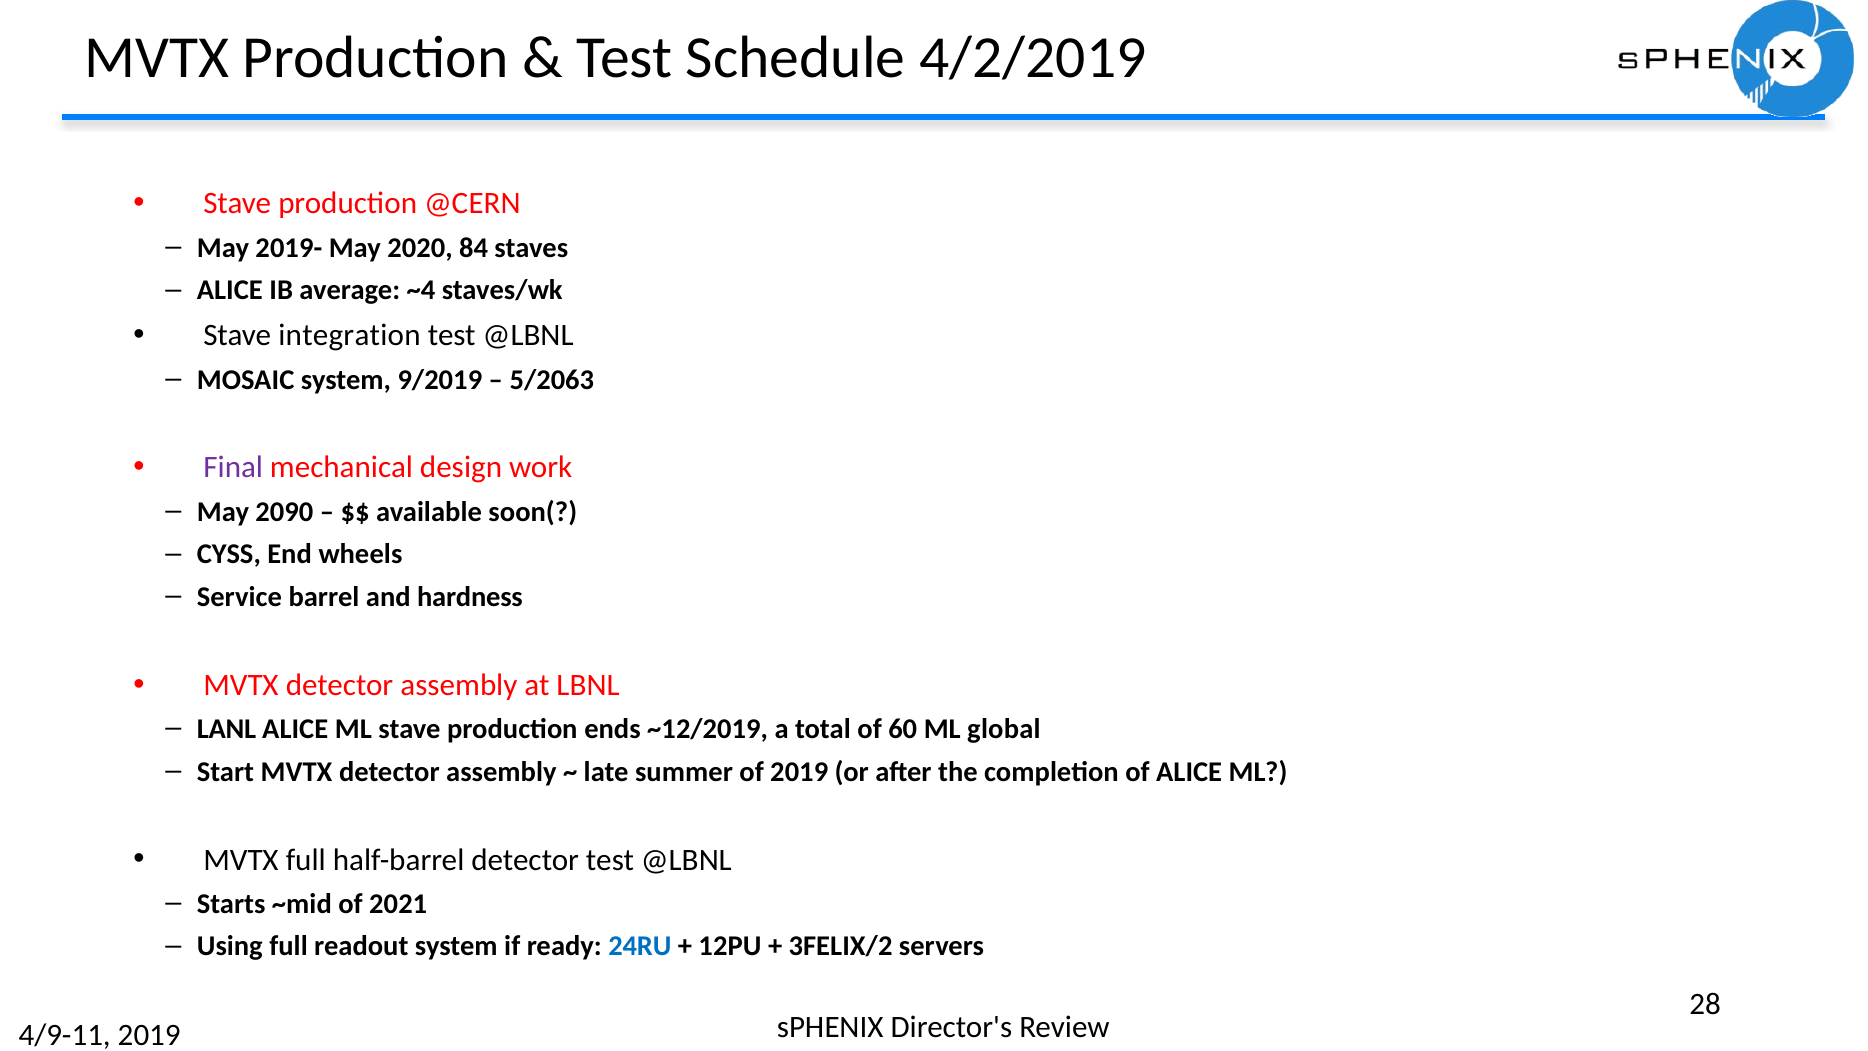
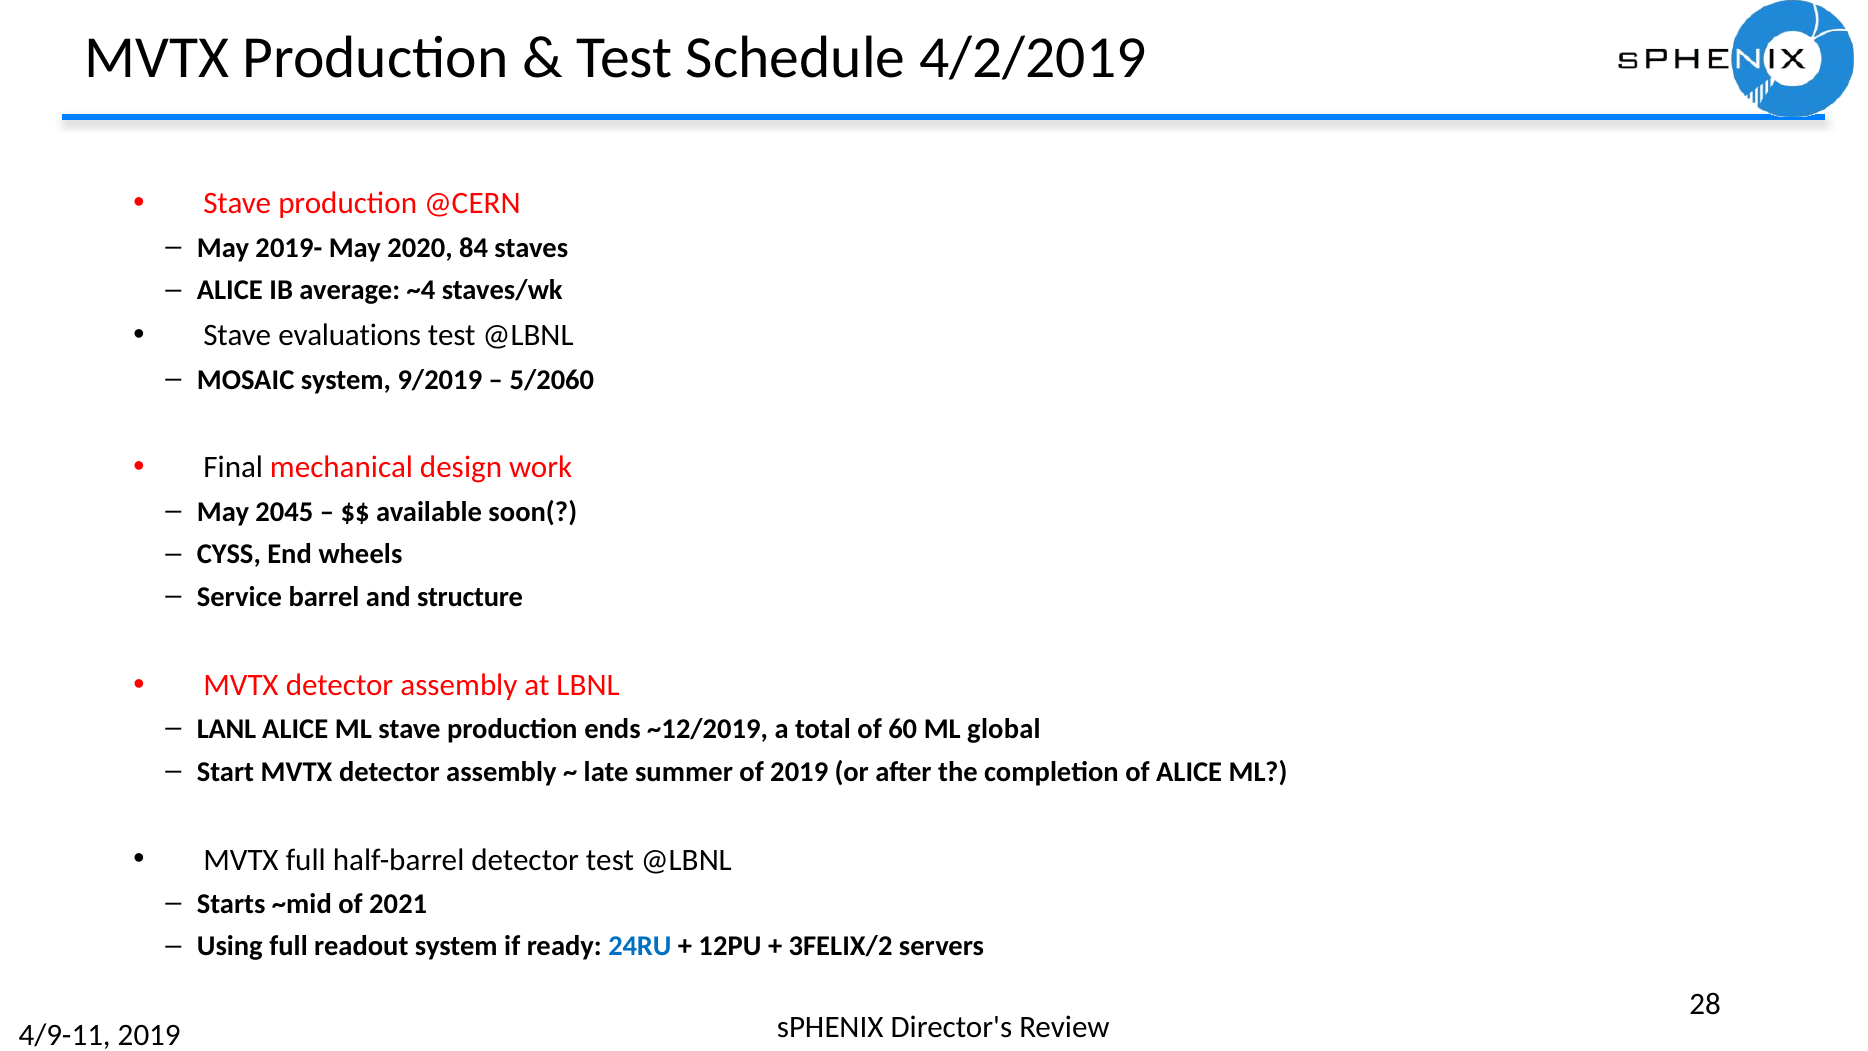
integration: integration -> evaluations
5/2063: 5/2063 -> 5/2060
Final colour: purple -> black
2090: 2090 -> 2045
hardness: hardness -> structure
